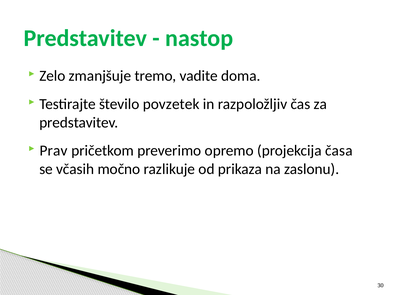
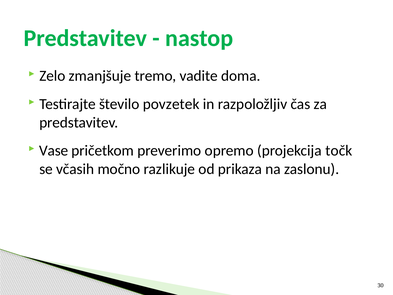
Prav: Prav -> Vase
časa: časa -> točk
